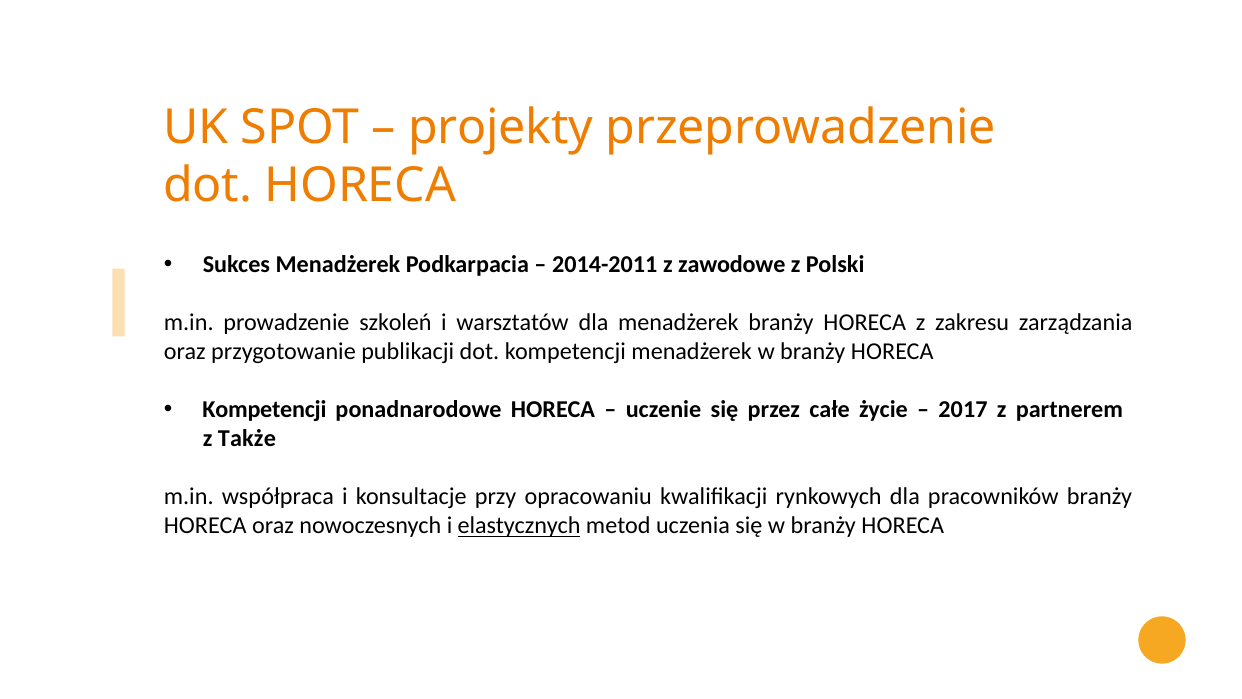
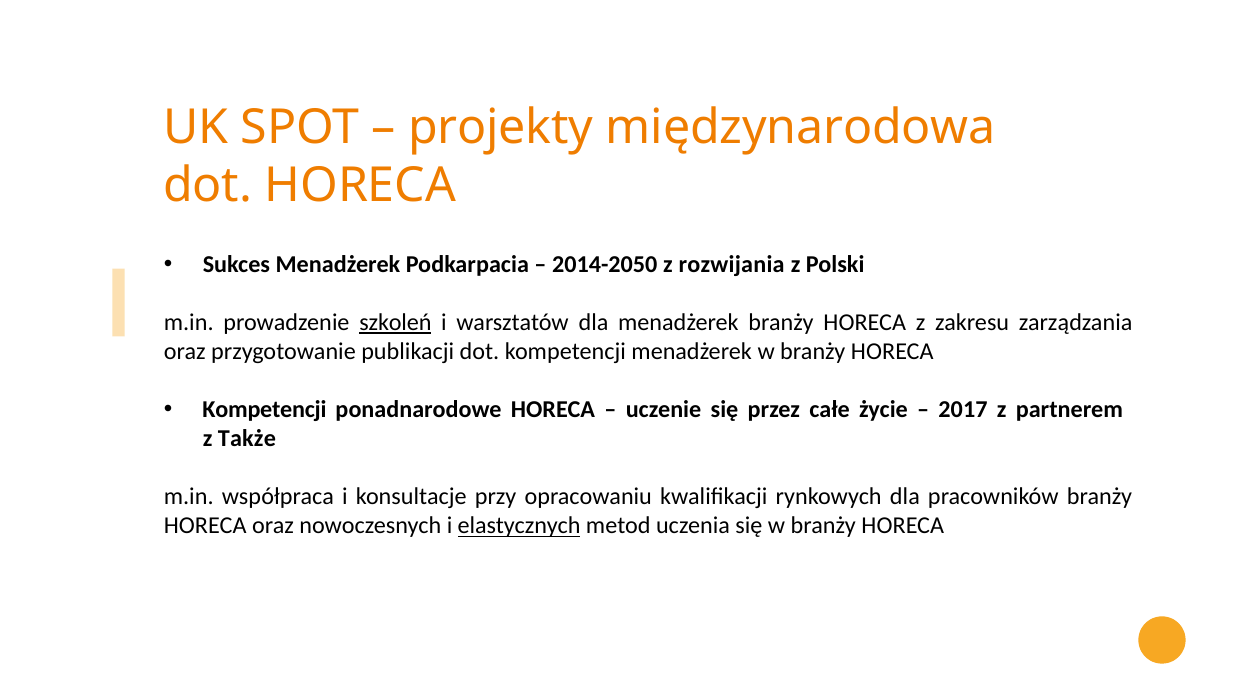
przeprowadzenie: przeprowadzenie -> międzynarodowa
2014-2011: 2014-2011 -> 2014-2050
zawodowe: zawodowe -> rozwijania
szkoleń underline: none -> present
